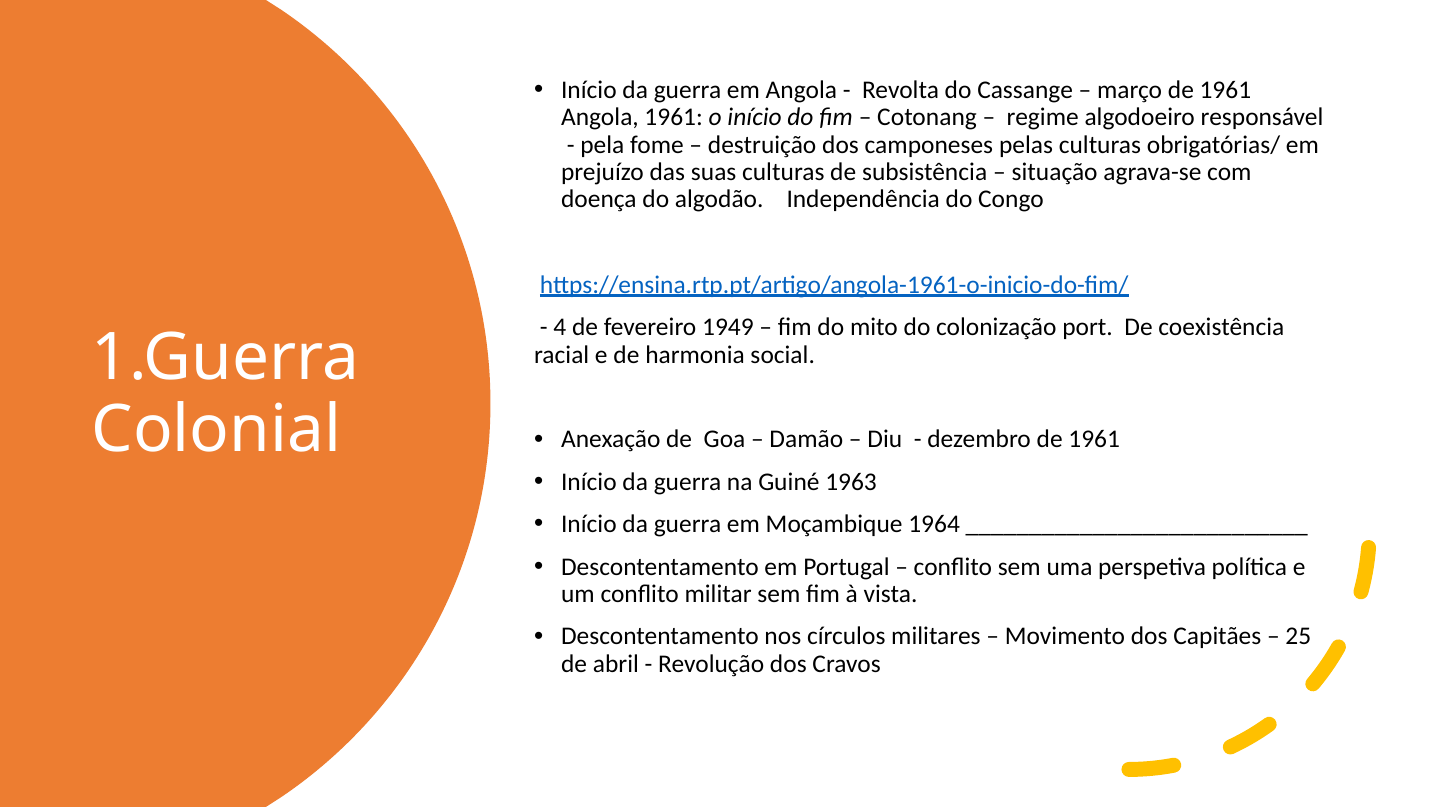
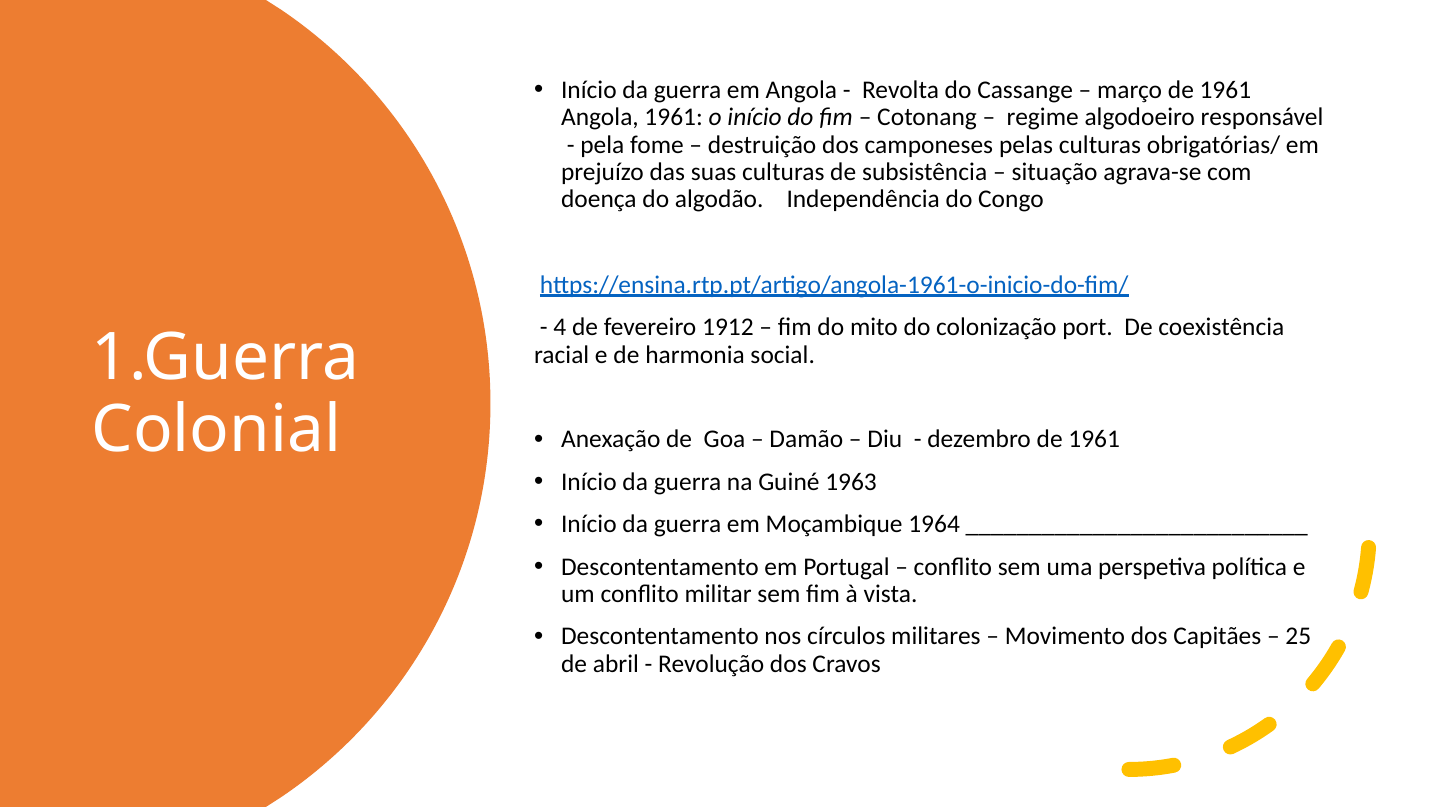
1949: 1949 -> 1912
